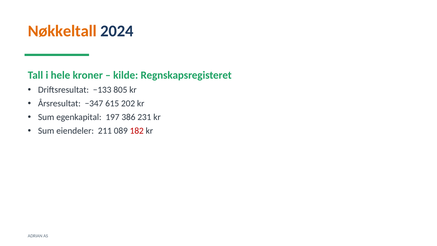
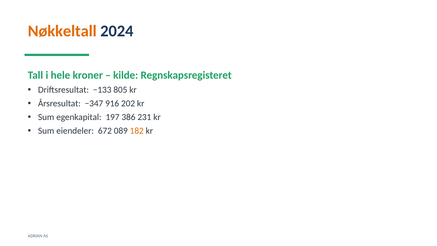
615: 615 -> 916
211: 211 -> 672
182 colour: red -> orange
